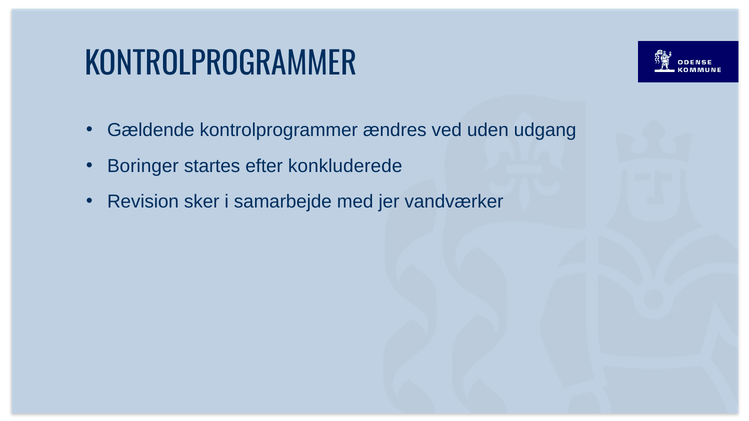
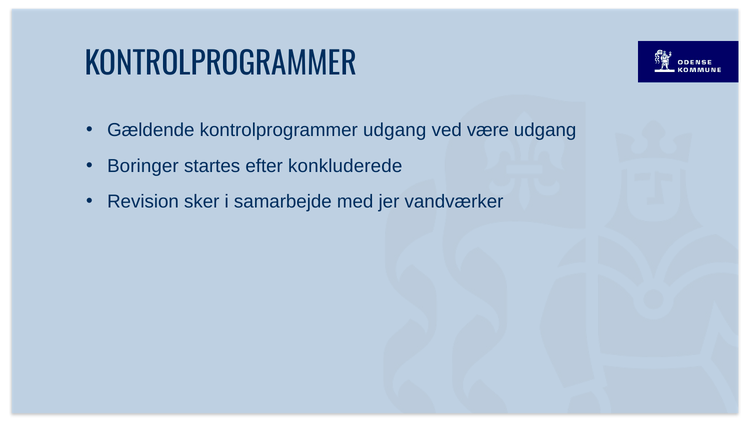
kontrolprogrammer ændres: ændres -> udgang
uden: uden -> være
